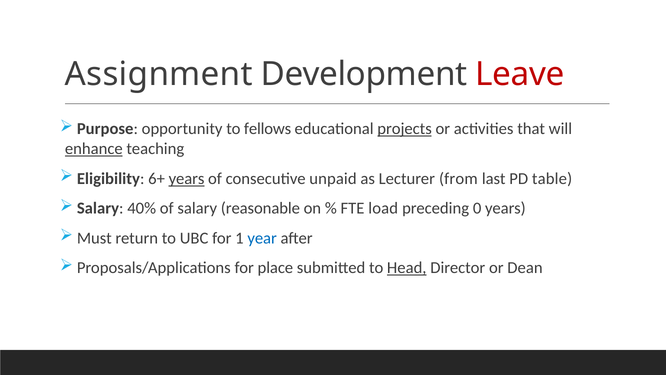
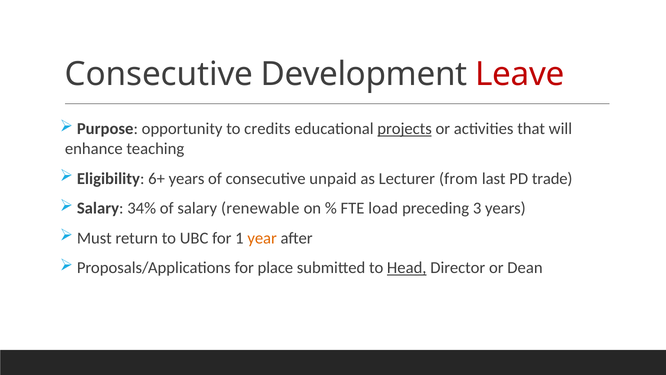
Assignment at (159, 74): Assignment -> Consecutive
fellows: fellows -> credits
enhance underline: present -> none
years at (187, 178) underline: present -> none
table: table -> trade
40%: 40% -> 34%
reasonable: reasonable -> renewable
0: 0 -> 3
year colour: blue -> orange
